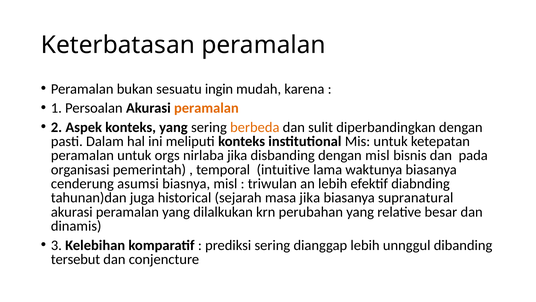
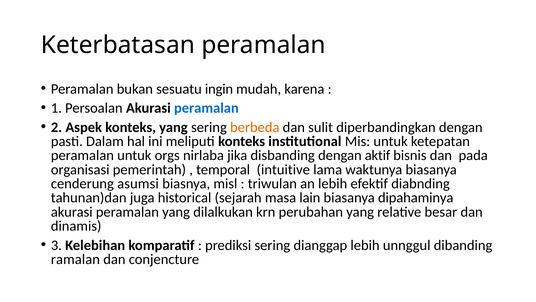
peramalan at (206, 108) colour: orange -> blue
dengan misl: misl -> aktif
masa jika: jika -> lain
supranatural: supranatural -> dipahaminya
tersebut: tersebut -> ramalan
